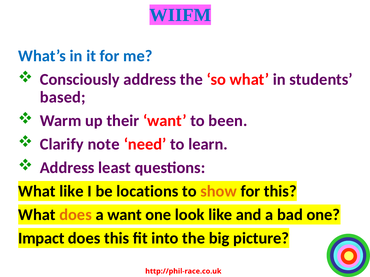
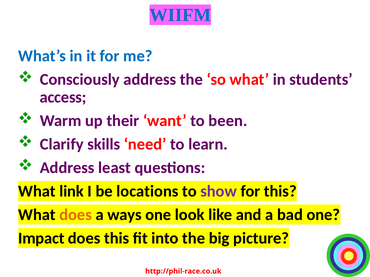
based: based -> access
note: note -> skills
What like: like -> link
show colour: orange -> purple
a want: want -> ways
